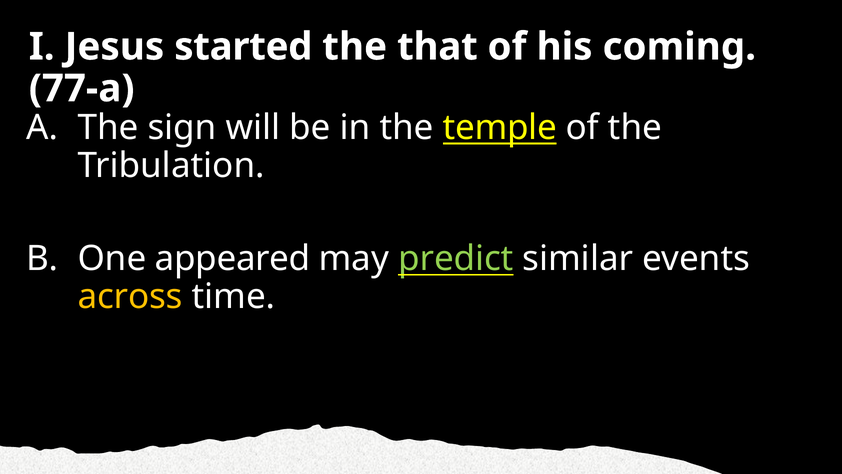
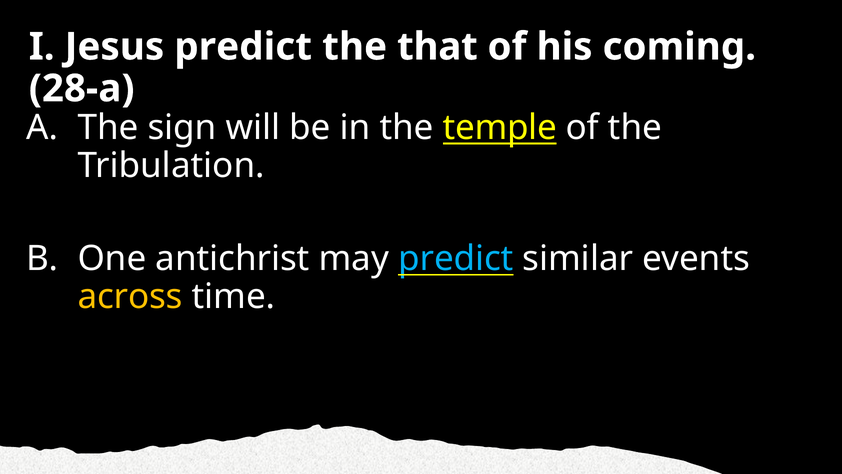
Jesus started: started -> predict
77-a: 77-a -> 28-a
appeared: appeared -> antichrist
predict at (456, 259) colour: light green -> light blue
